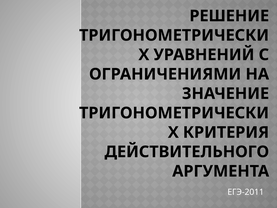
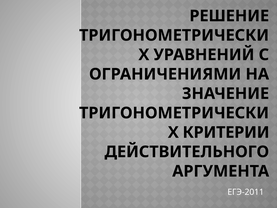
КРИТЕРИЯ: КРИТЕРИЯ -> КРИТЕРИИ
